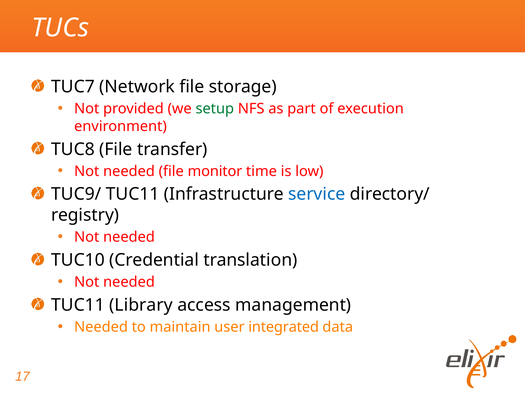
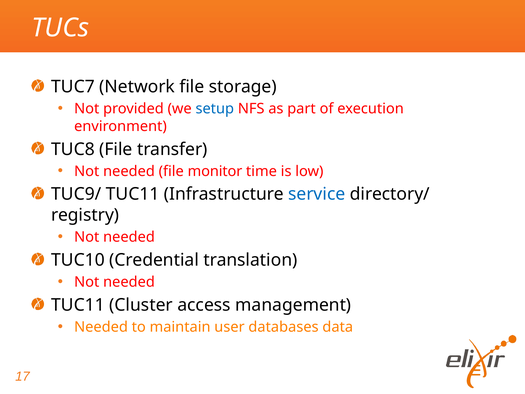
setup colour: green -> blue
Library: Library -> Cluster
integrated: integrated -> databases
